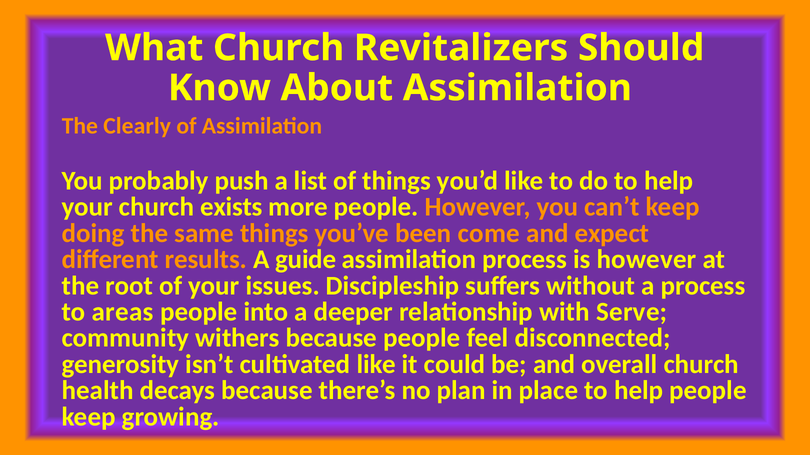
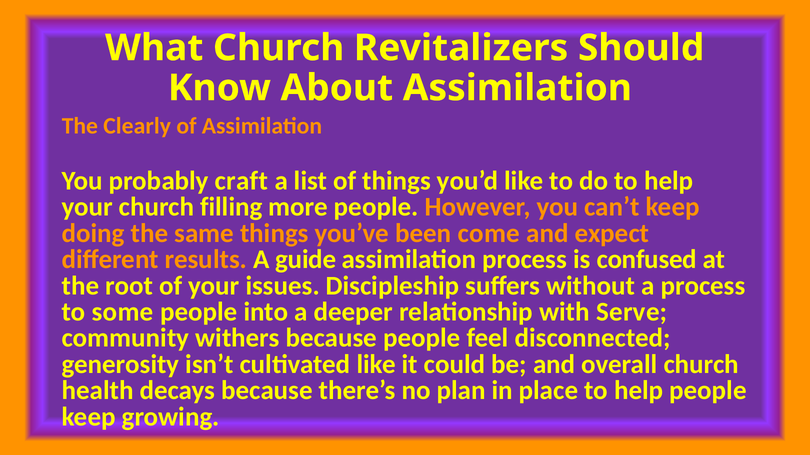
push: push -> craft
exists: exists -> filling
is however: however -> confused
areas: areas -> some
